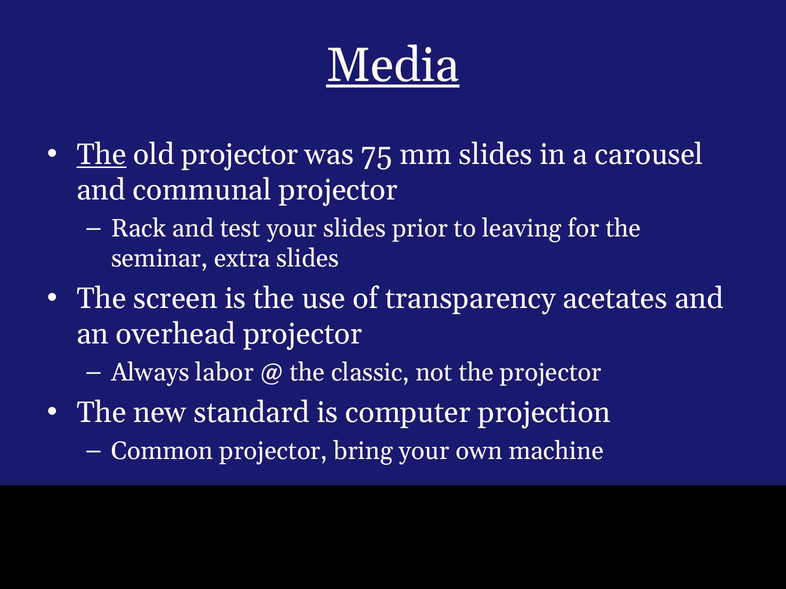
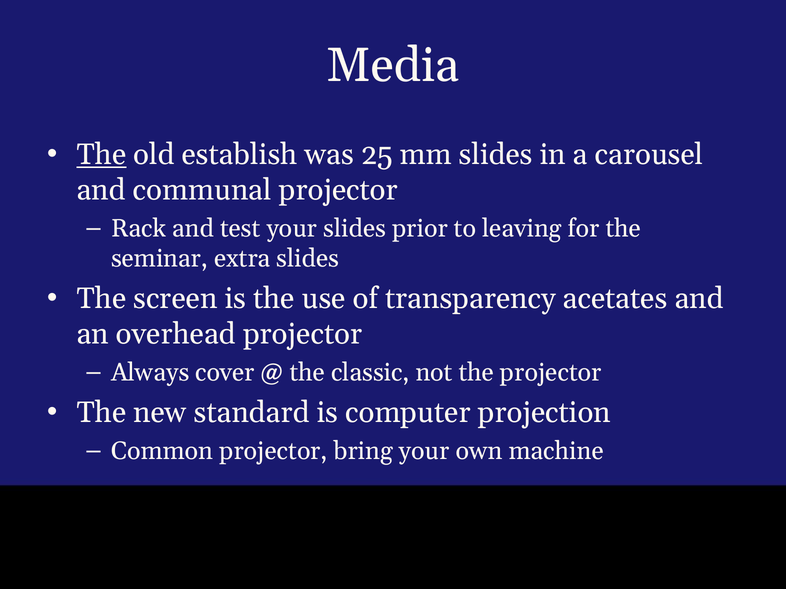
Media underline: present -> none
old projector: projector -> establish
75: 75 -> 25
labor: labor -> cover
